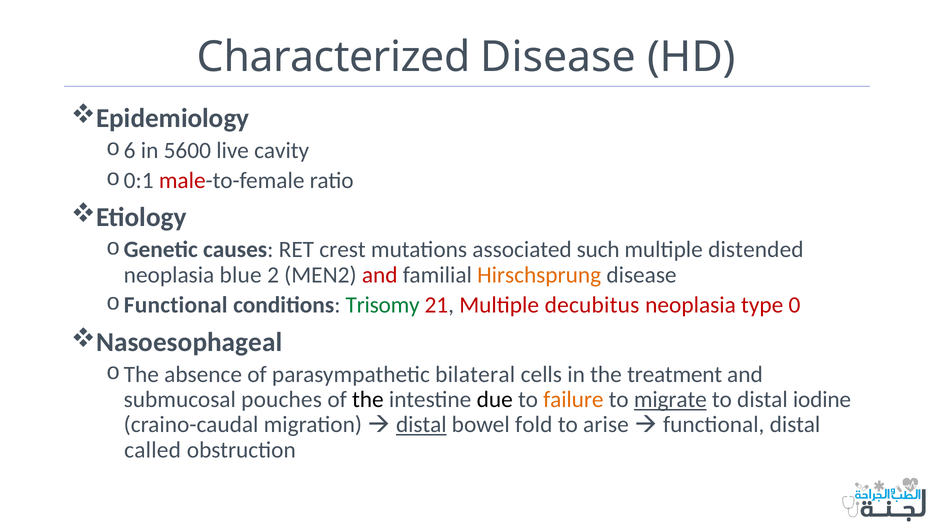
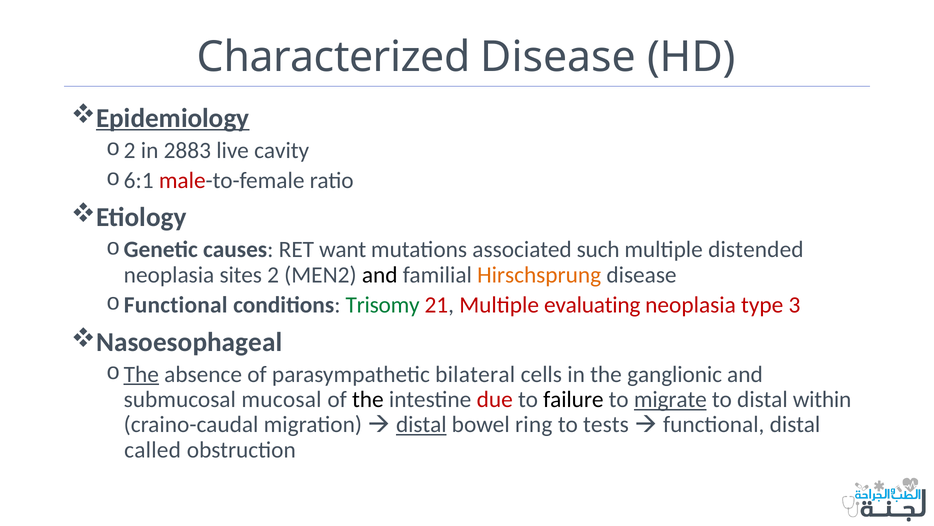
Epidemiology underline: none -> present
6 at (130, 150): 6 -> 2
5600: 5600 -> 2883
0:1: 0:1 -> 6:1
crest: crest -> want
blue: blue -> sites
and at (380, 275) colour: red -> black
decubitus: decubitus -> evaluating
0: 0 -> 3
The at (141, 374) underline: none -> present
treatment: treatment -> ganglionic
pouches: pouches -> mucosal
due colour: black -> red
failure colour: orange -> black
iodine: iodine -> within
fold: fold -> ring
arise: arise -> tests
